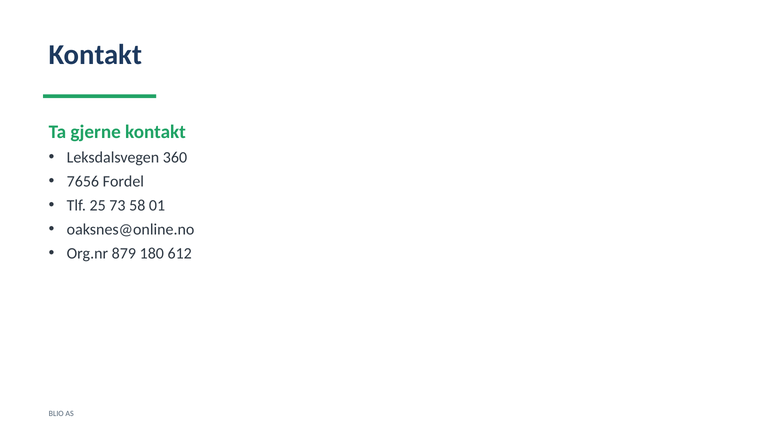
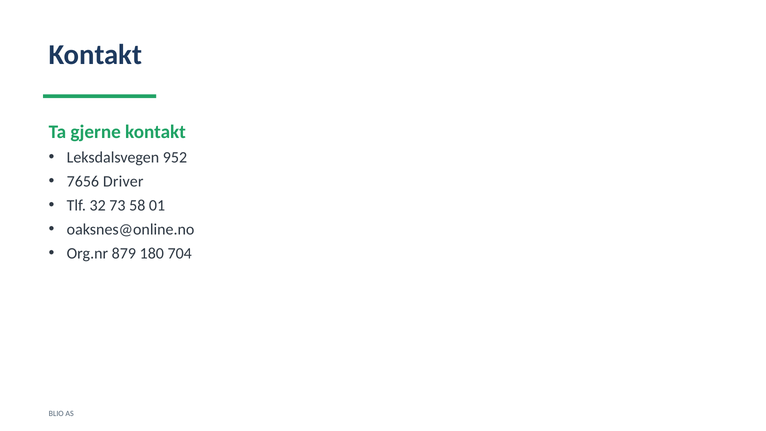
360: 360 -> 952
Fordel: Fordel -> Driver
25: 25 -> 32
612: 612 -> 704
